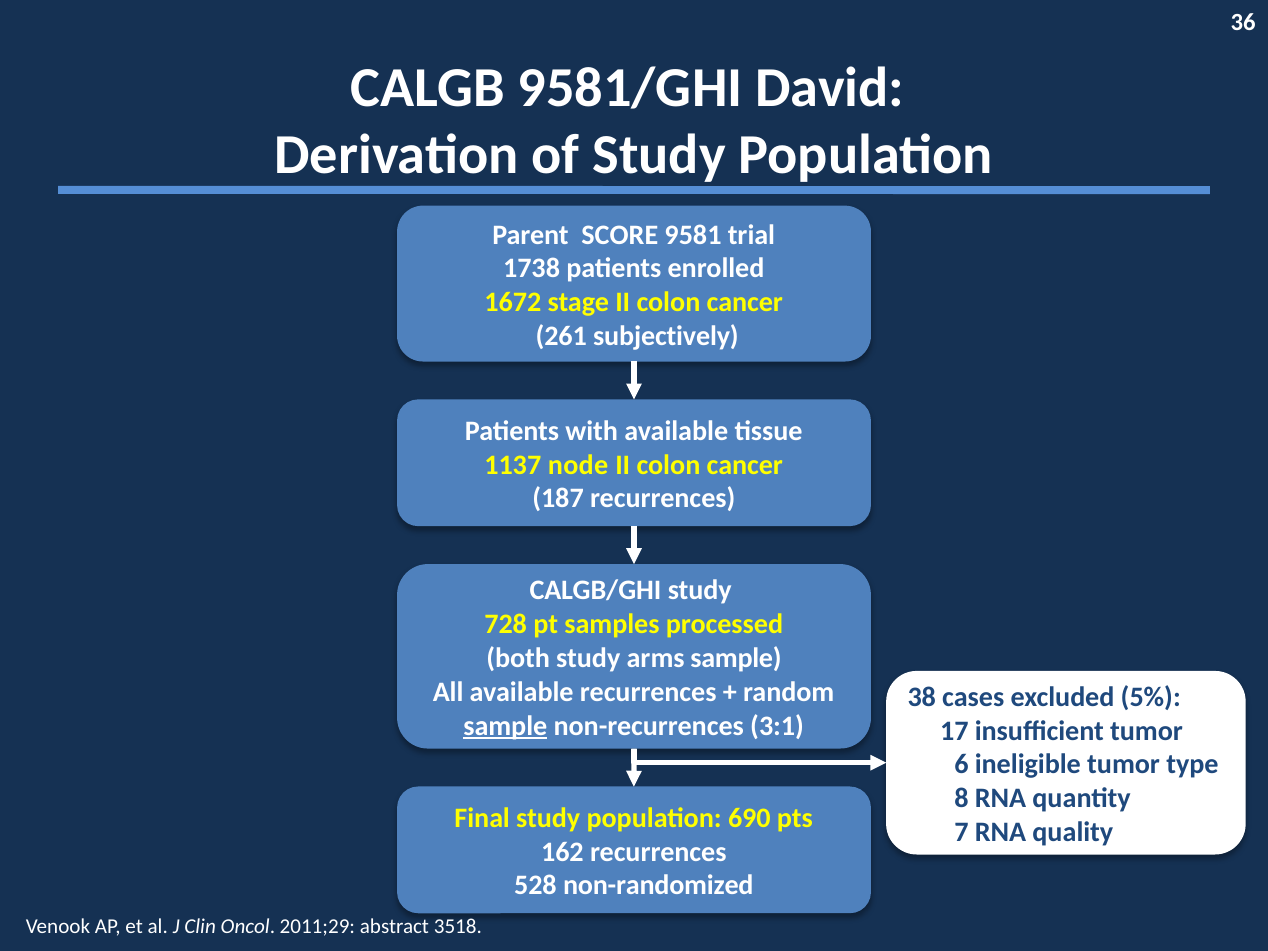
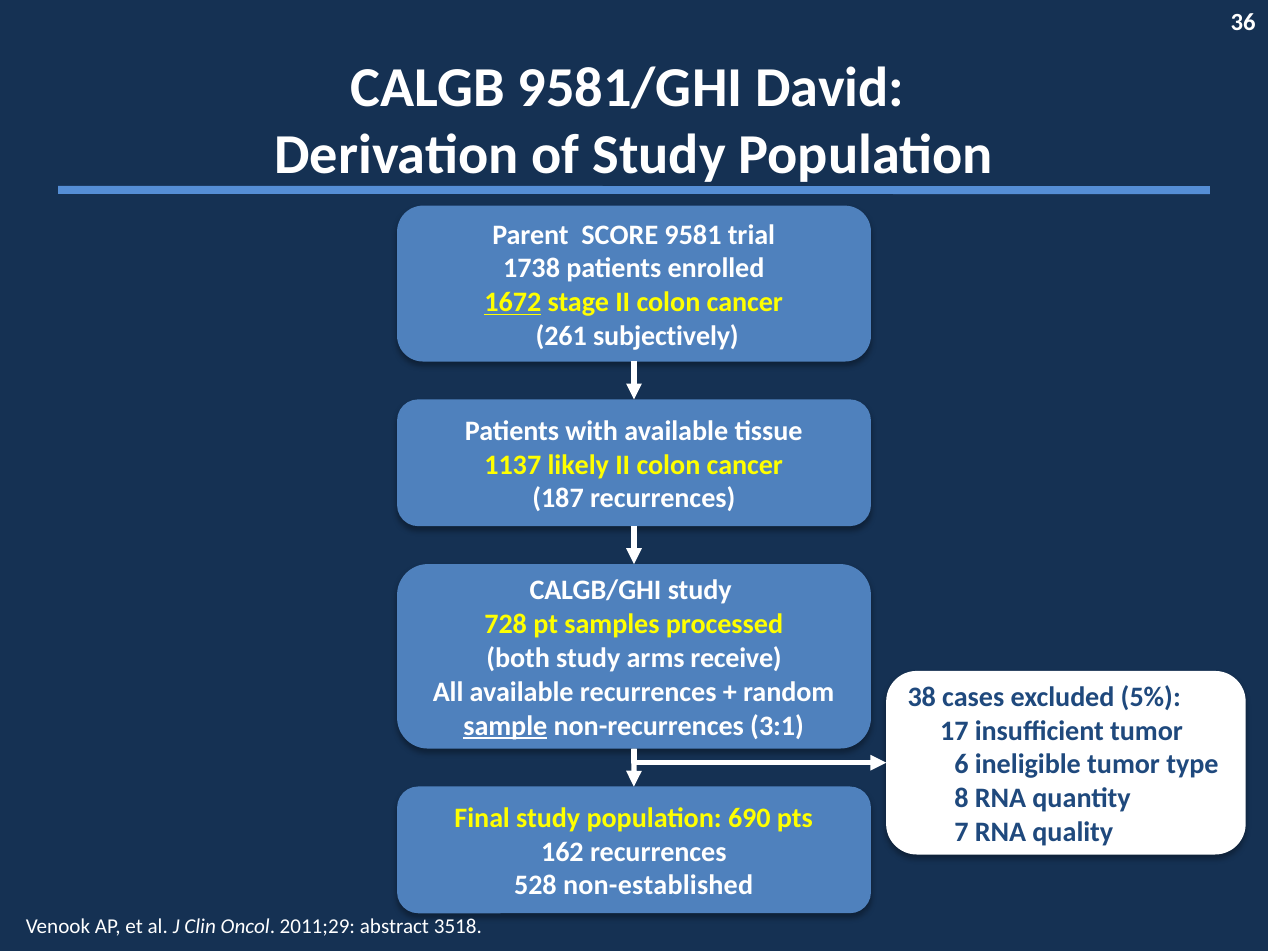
1672 underline: none -> present
node: node -> likely
arms sample: sample -> receive
non-randomized: non-randomized -> non-established
